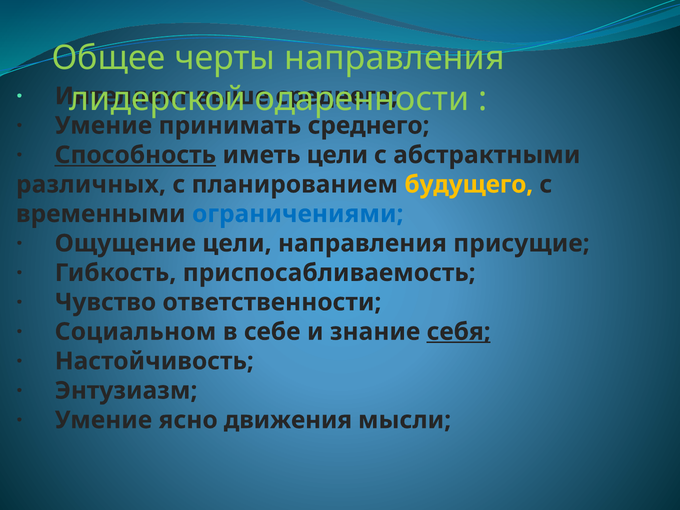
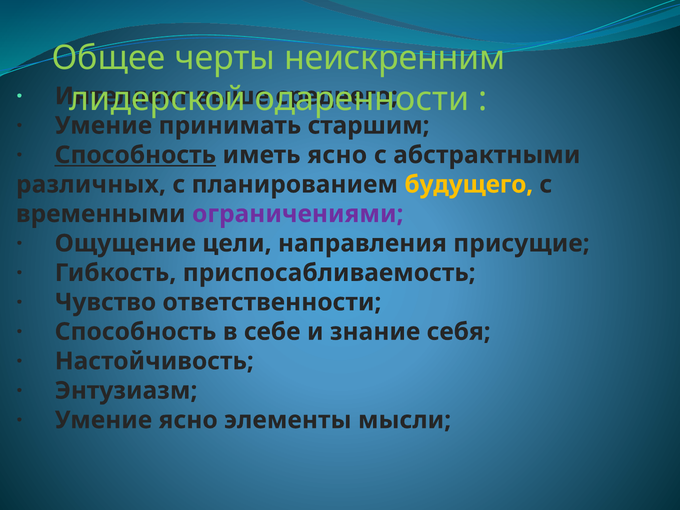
черты направления: направления -> неискренним
принимать среднего: среднего -> старшим
иметь цели: цели -> ясно
ограничениями colour: blue -> purple
Социальном at (135, 332): Социальном -> Способность
себя underline: present -> none
движения: движения -> элементы
